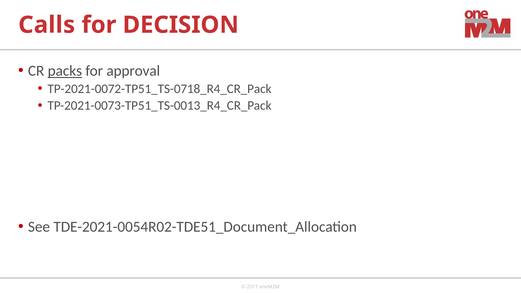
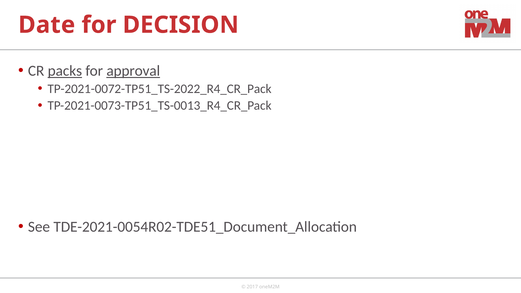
Calls: Calls -> Date
approval underline: none -> present
TP-2021-0072-TP51_TS-0718_R4_CR_Pack: TP-2021-0072-TP51_TS-0718_R4_CR_Pack -> TP-2021-0072-TP51_TS-2022_R4_CR_Pack
